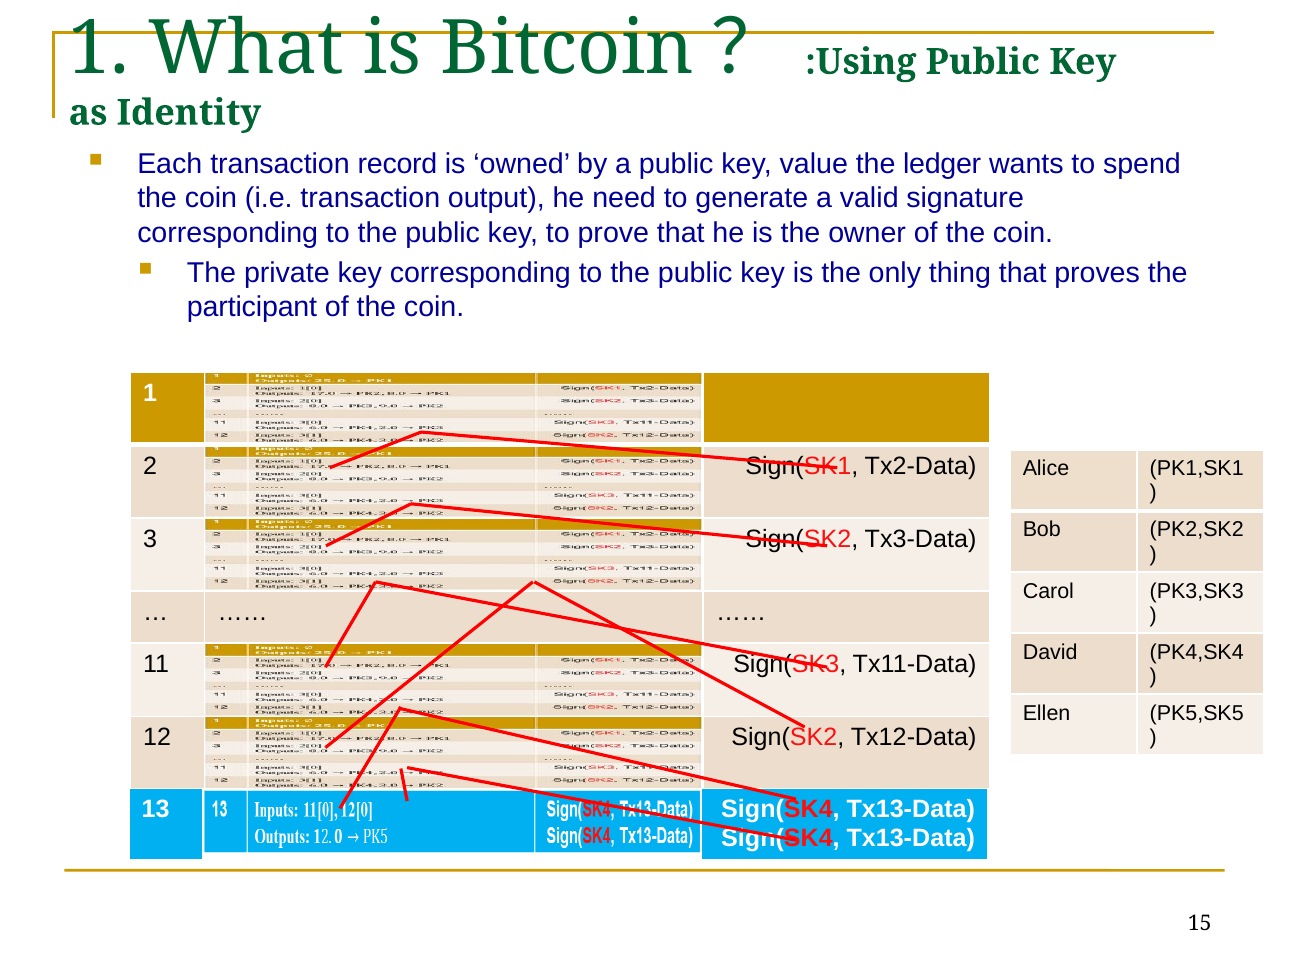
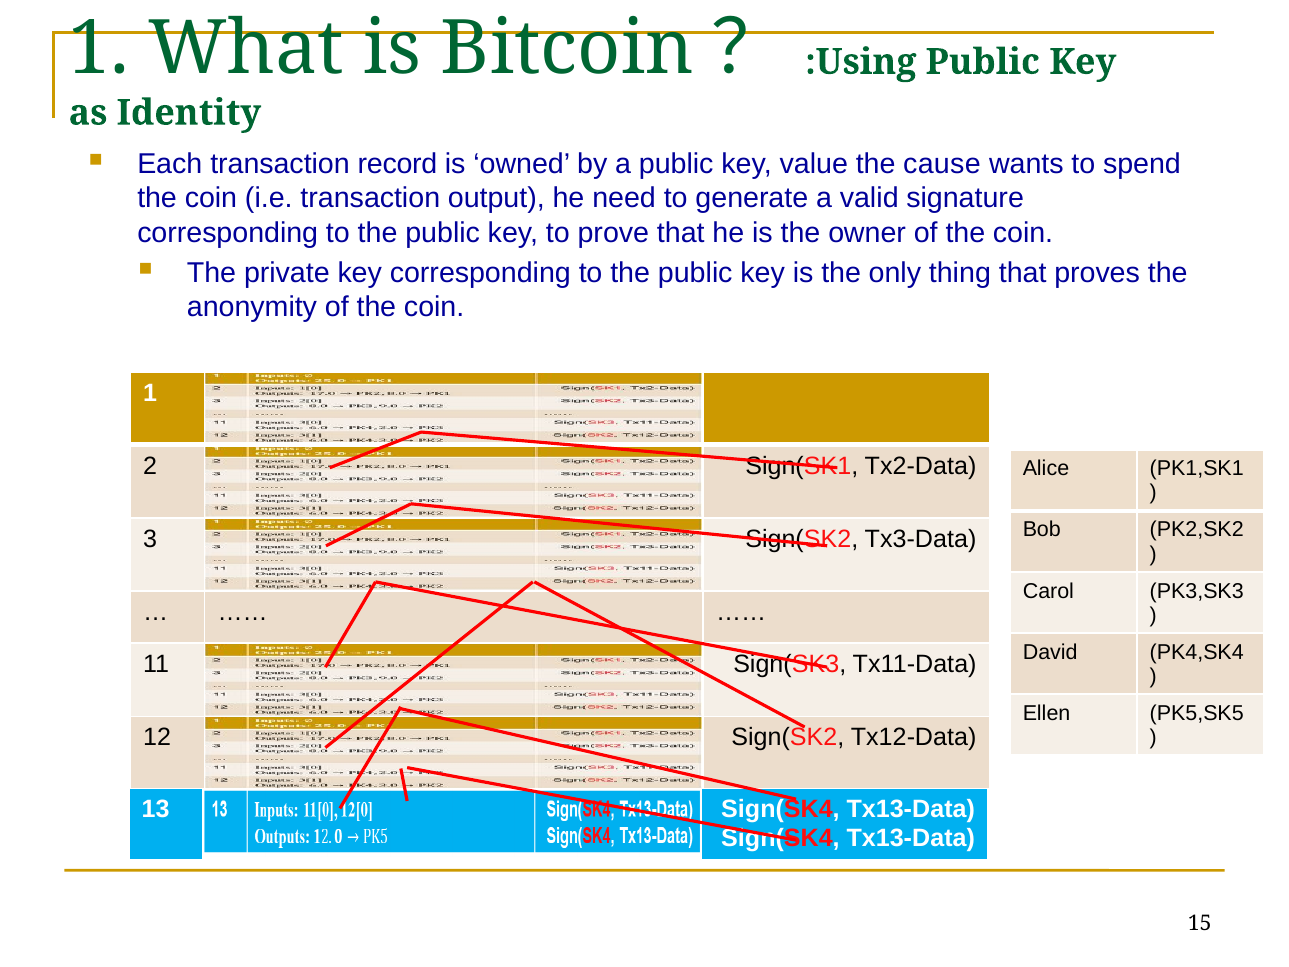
ledger: ledger -> cause
participant: participant -> anonymity
